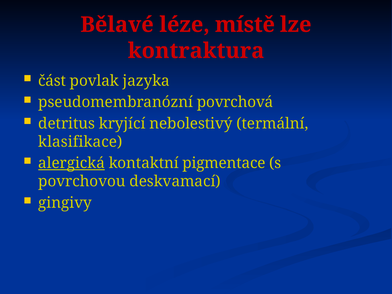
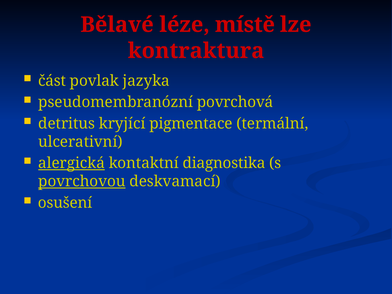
nebolestivý: nebolestivý -> pigmentace
klasifikace: klasifikace -> ulcerativní
pigmentace: pigmentace -> diagnostika
povrchovou underline: none -> present
gingivy: gingivy -> osušení
